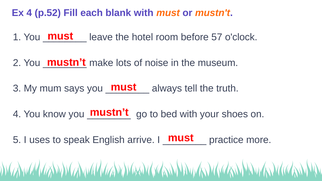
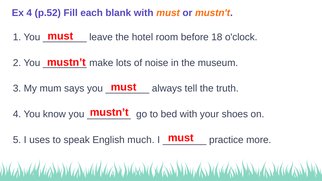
57: 57 -> 18
arrive: arrive -> much
